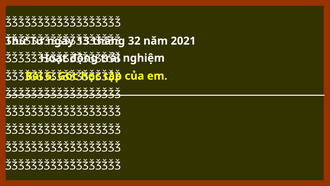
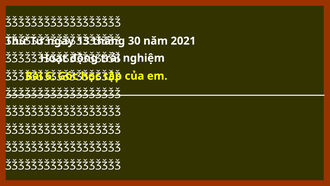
32: 32 -> 30
